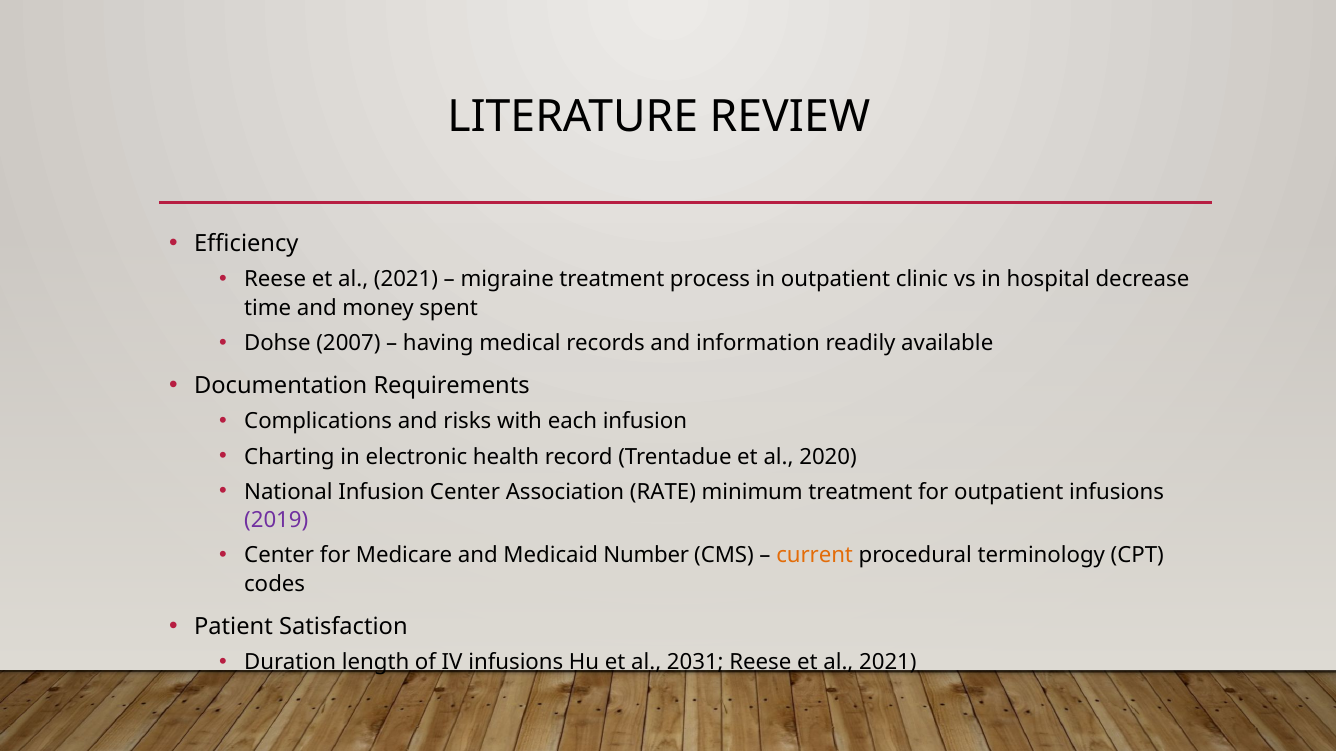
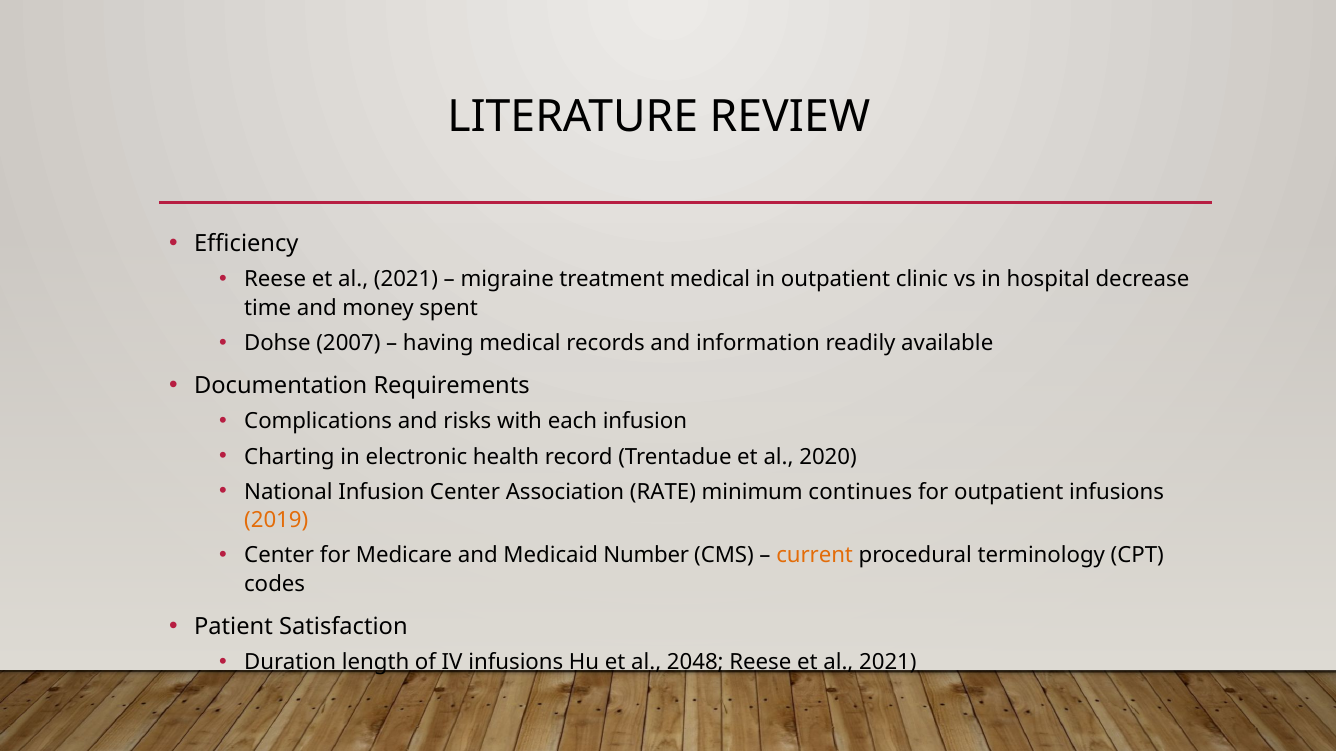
treatment process: process -> medical
minimum treatment: treatment -> continues
2019 colour: purple -> orange
2031: 2031 -> 2048
